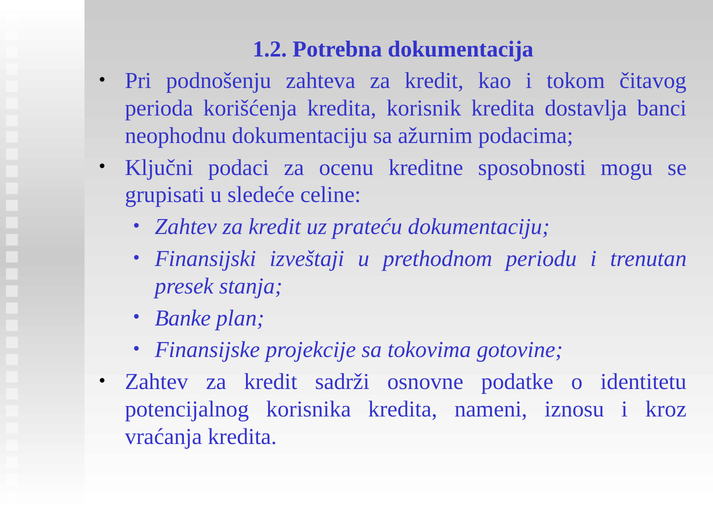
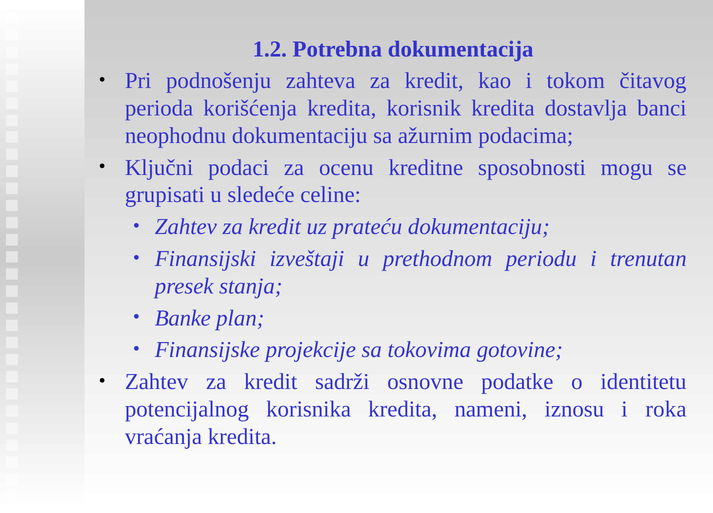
kroz: kroz -> roka
